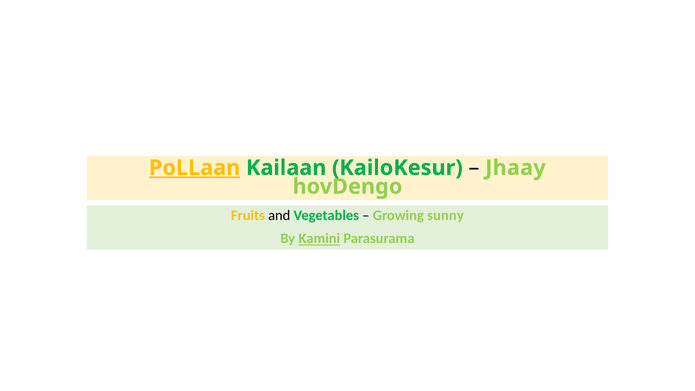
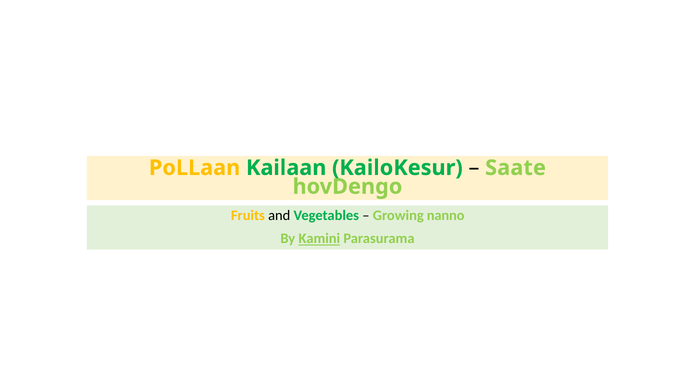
PoLLaan underline: present -> none
Jhaay: Jhaay -> Saate
sunny: sunny -> nanno
